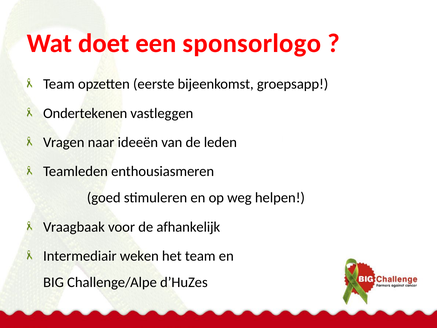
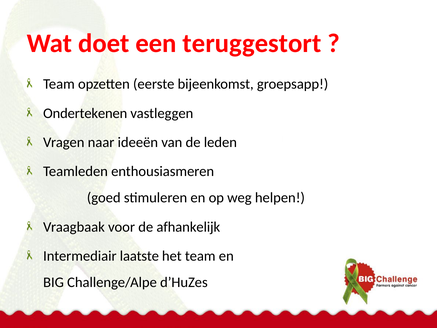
sponsorlogo: sponsorlogo -> teruggestort
weken: weken -> laatste
